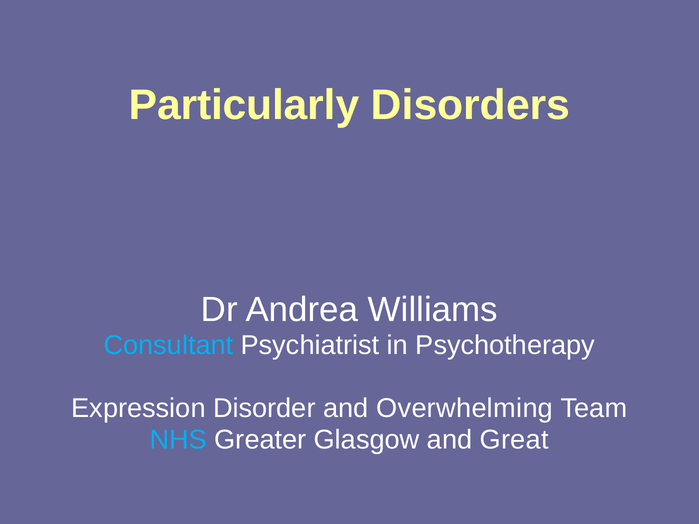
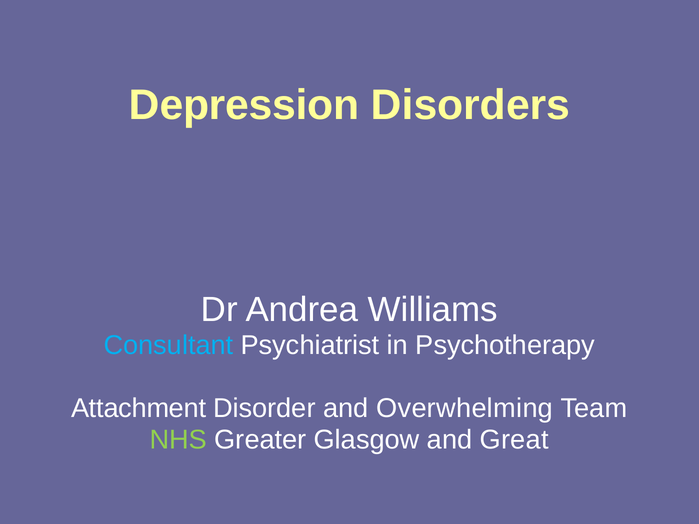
Particularly: Particularly -> Depression
Expression: Expression -> Attachment
NHS colour: light blue -> light green
